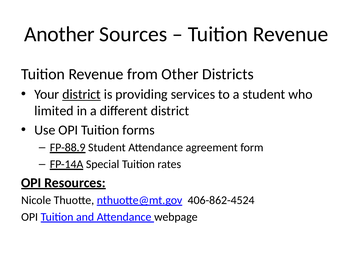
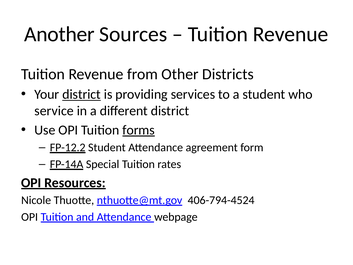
limited: limited -> service
forms underline: none -> present
FP-88.9: FP-88.9 -> FP-12.2
406-862-4524: 406-862-4524 -> 406-794-4524
